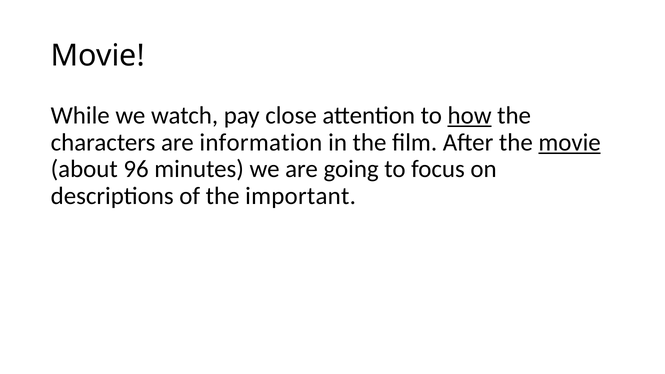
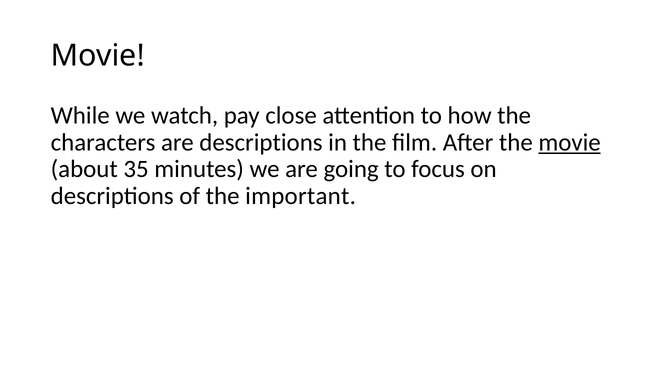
how underline: present -> none
are information: information -> descriptions
96: 96 -> 35
